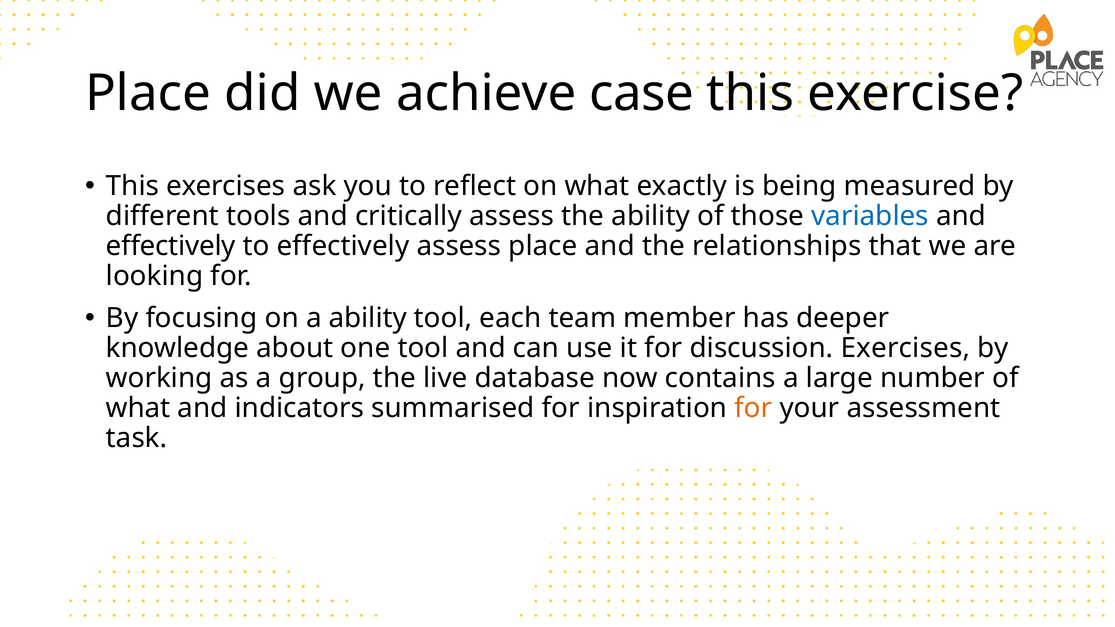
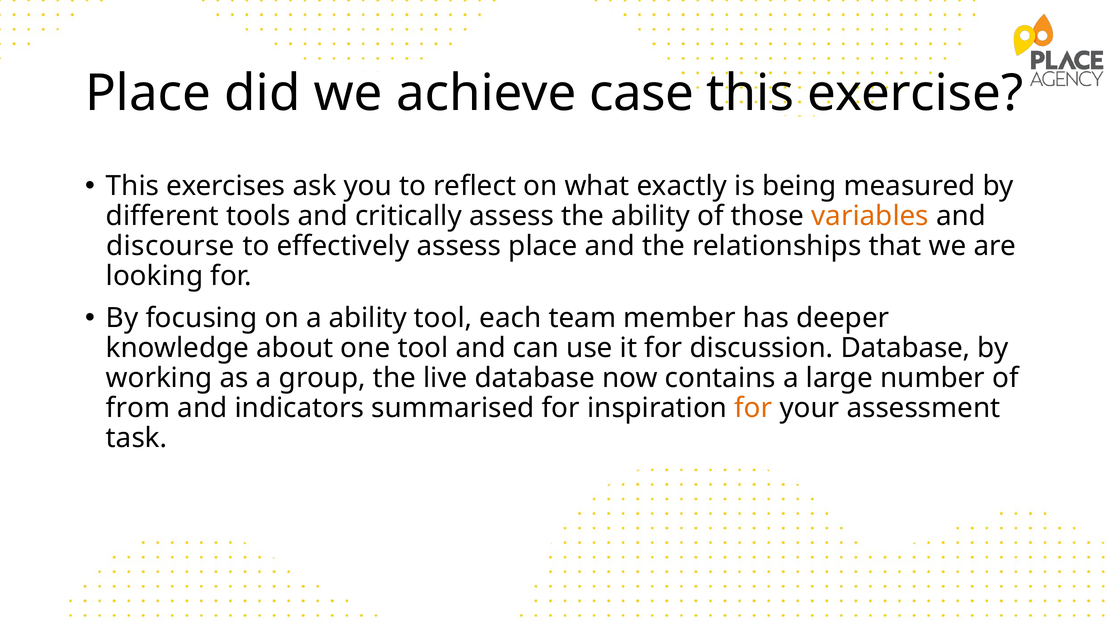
variables colour: blue -> orange
effectively at (171, 246): effectively -> discourse
discussion Exercises: Exercises -> Database
what at (138, 408): what -> from
